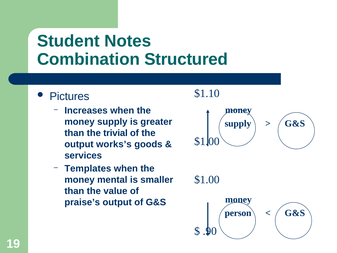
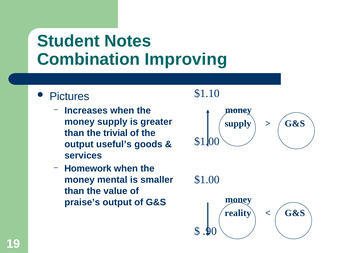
Structured: Structured -> Improving
works’s: works’s -> useful’s
Templates: Templates -> Homework
person: person -> reality
